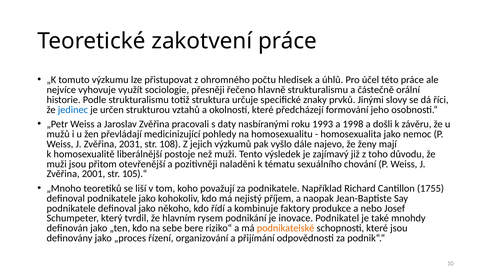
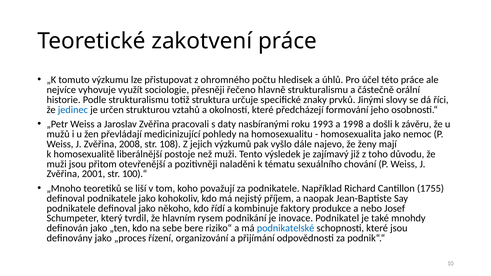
2031: 2031 -> 2008
105).“: 105).“ -> 100).“
podnikatelské colour: orange -> blue
